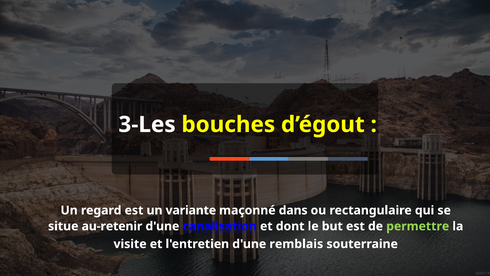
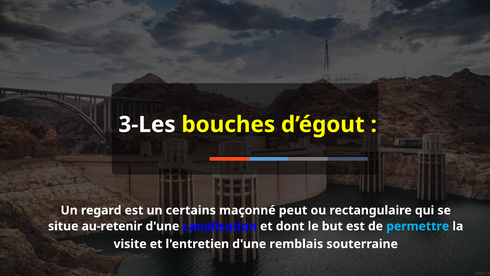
variante: variante -> certains
dans: dans -> peut
permettre colour: light green -> light blue
